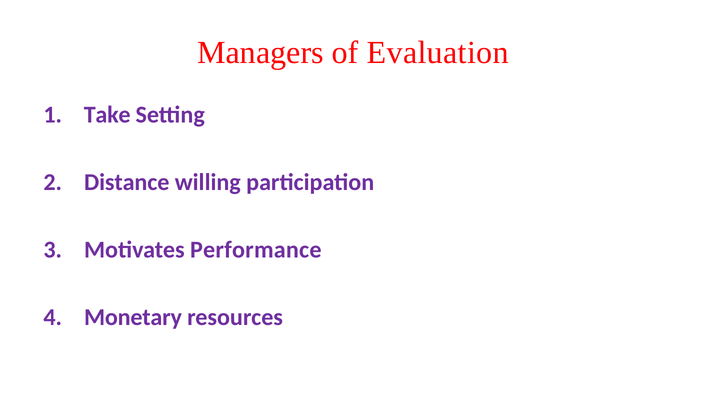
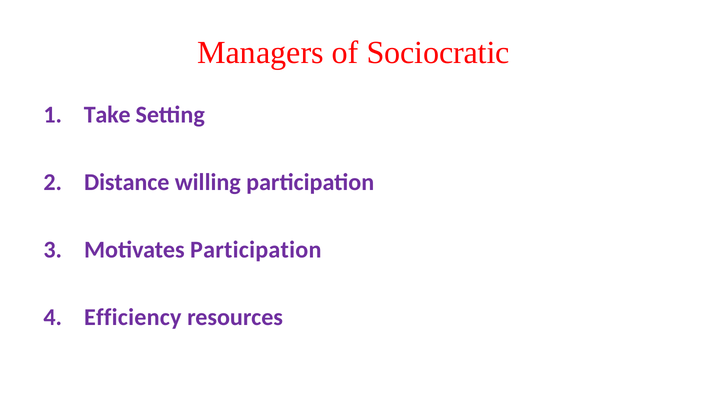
Evaluation: Evaluation -> Sociocratic
Motivates Performance: Performance -> Participation
Monetary: Monetary -> Efficiency
